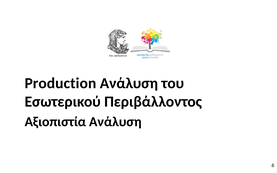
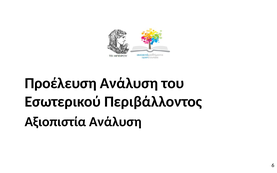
Production: Production -> Προέλευση
